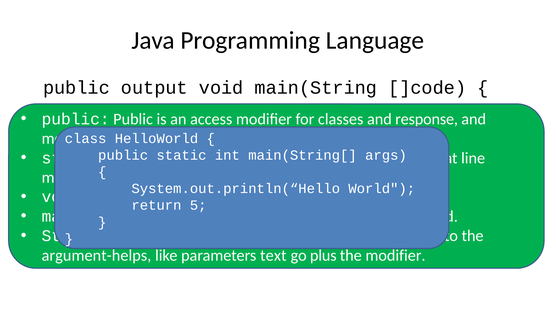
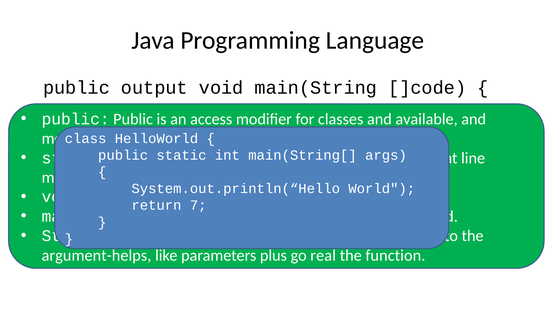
response: response -> available
5: 5 -> 7
text: text -> plus
plus: plus -> real
the modifier: modifier -> function
